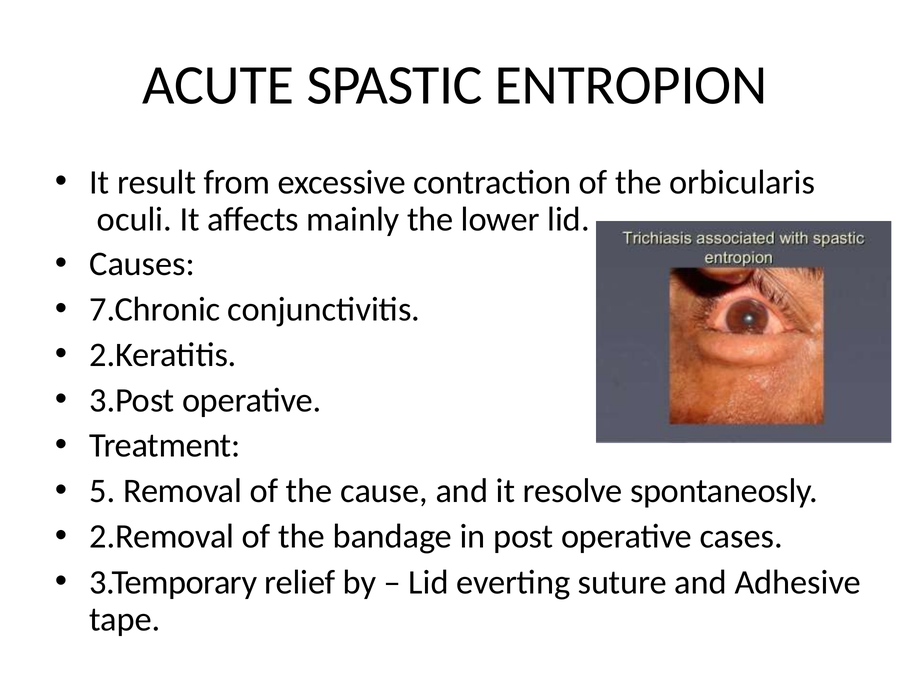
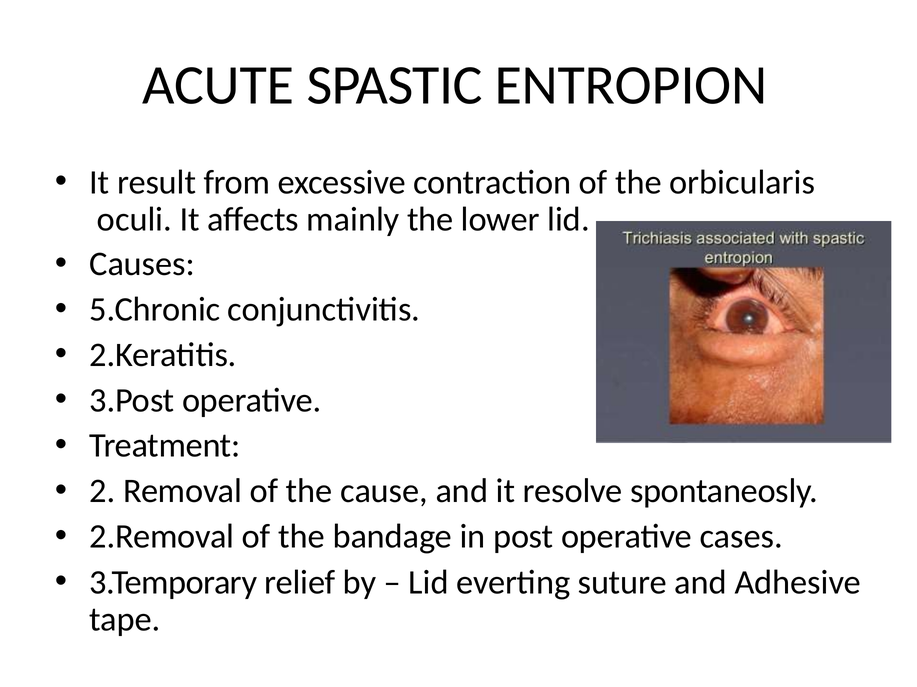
7.Chronic: 7.Chronic -> 5.Chronic
5: 5 -> 2
